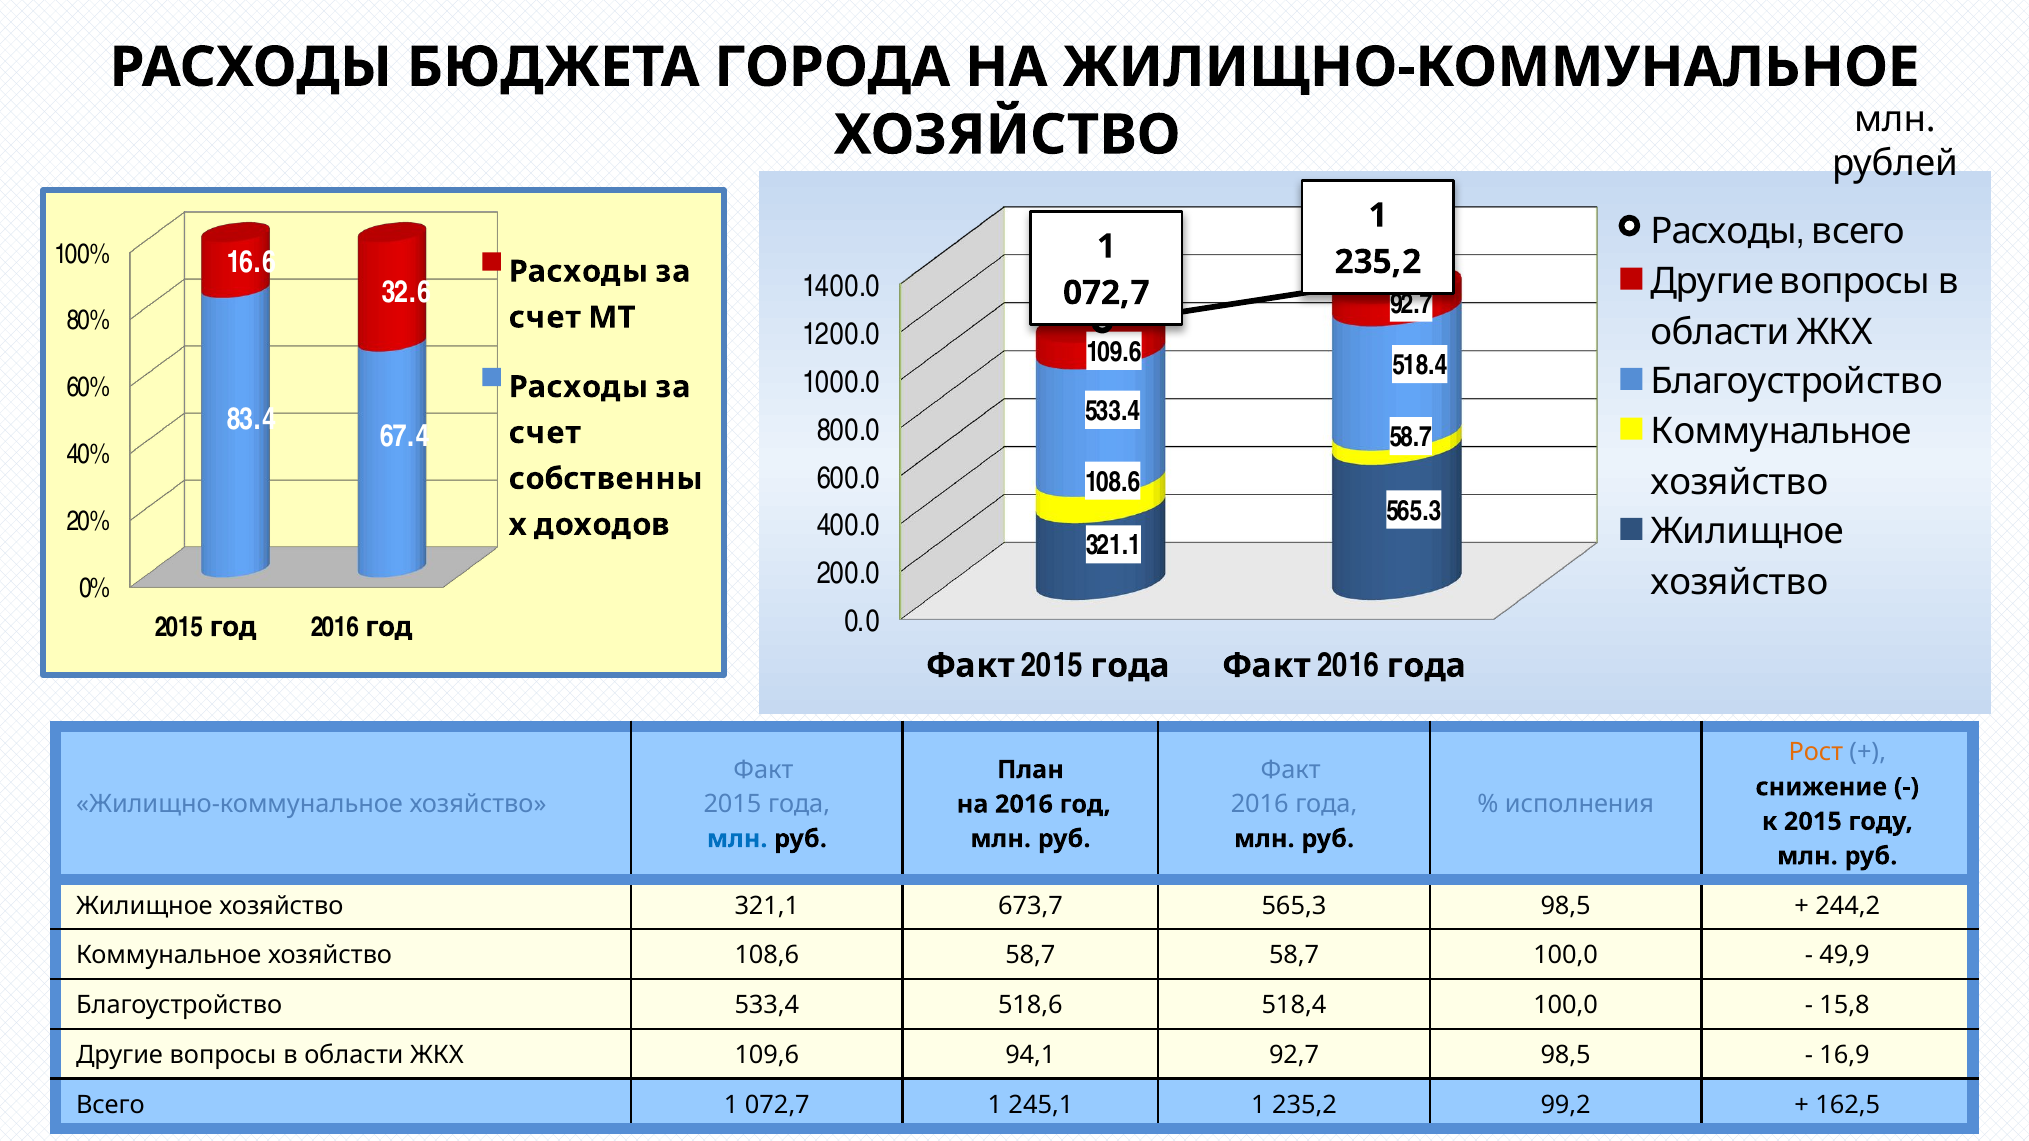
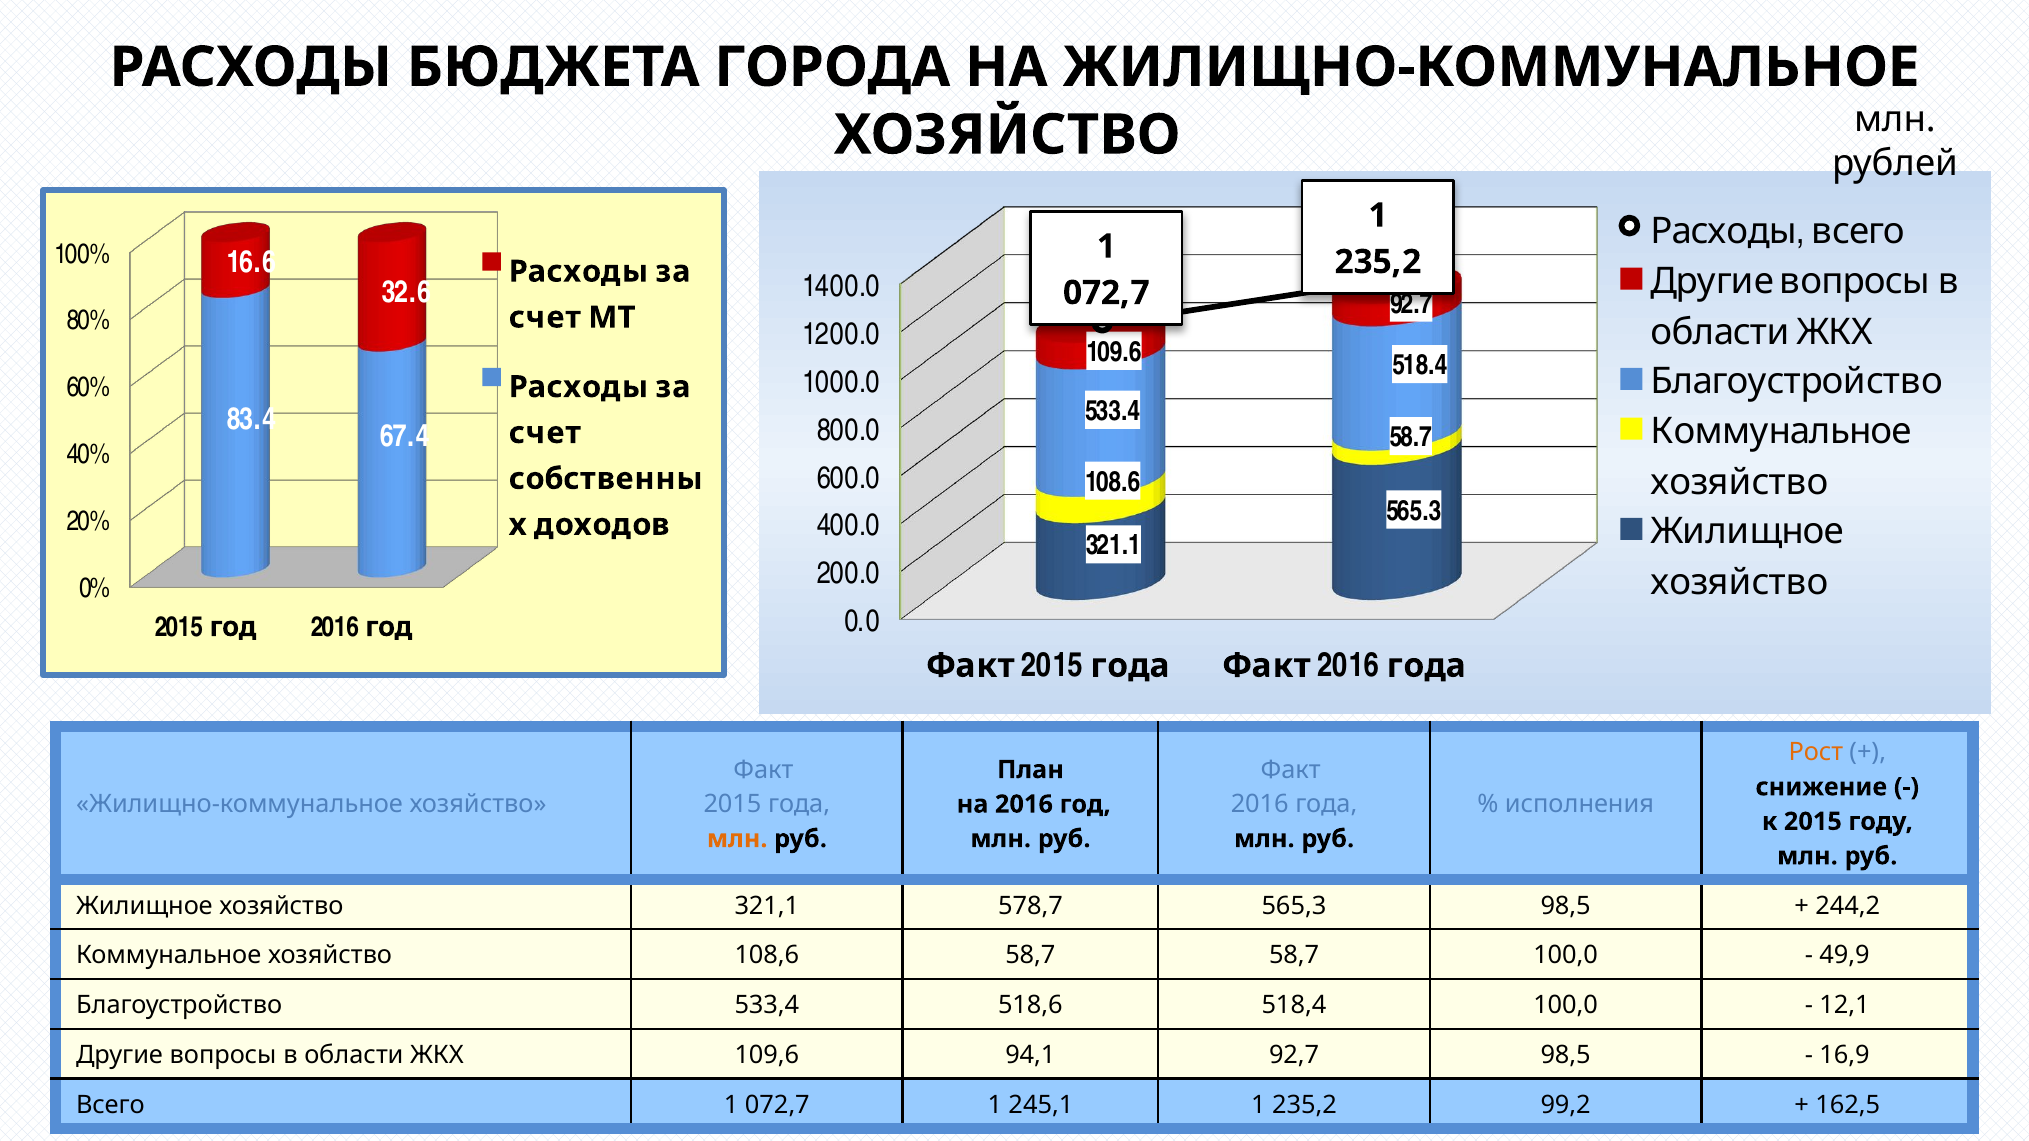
млн at (737, 839) colour: blue -> orange
673,7: 673,7 -> 578,7
15,8: 15,8 -> 12,1
